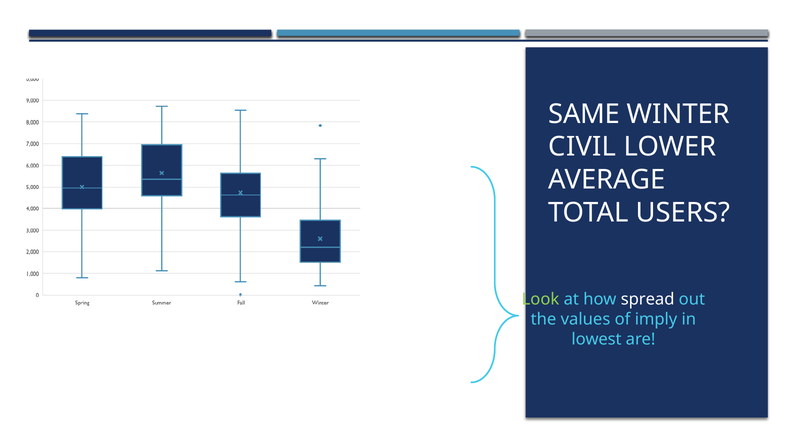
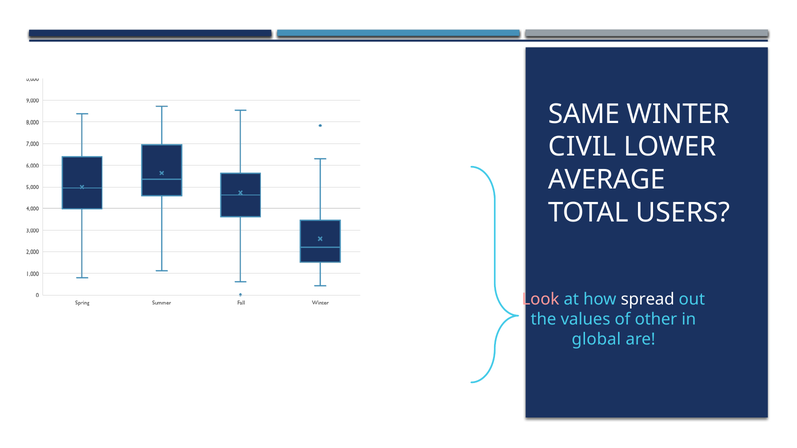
Look colour: light green -> pink
imply: imply -> other
lowest: lowest -> global
